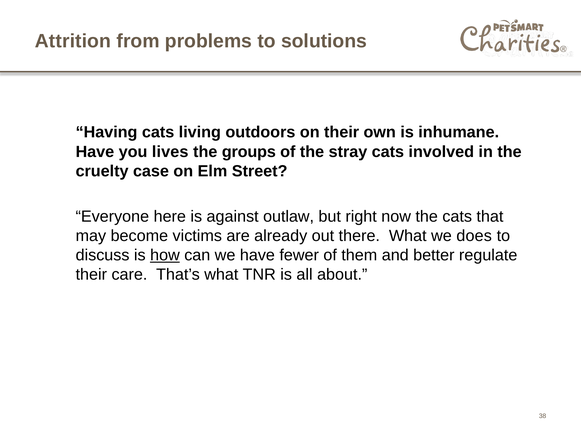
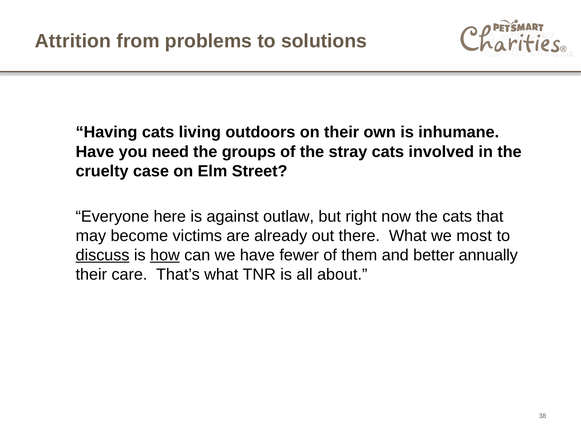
lives: lives -> need
does: does -> most
discuss underline: none -> present
regulate: regulate -> annually
